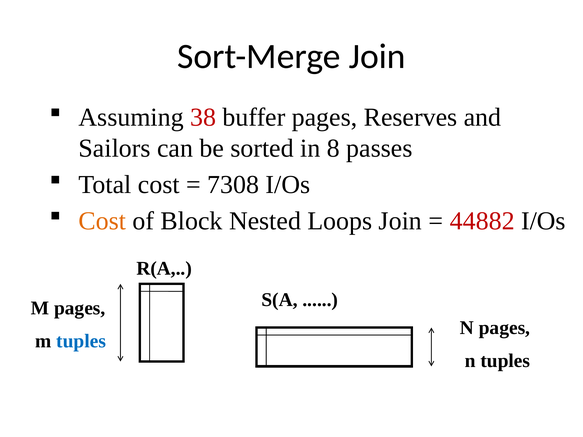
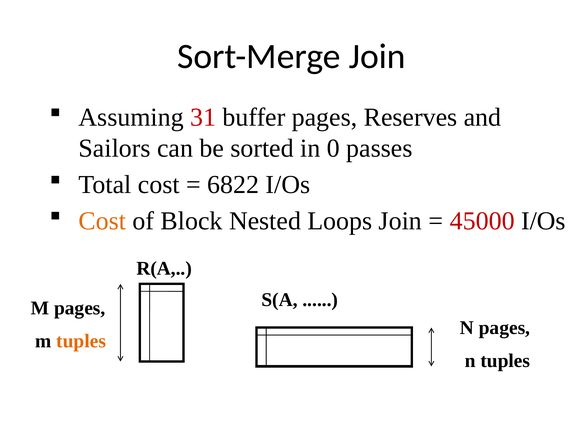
38: 38 -> 31
8: 8 -> 0
7308: 7308 -> 6822
44882: 44882 -> 45000
tuples at (81, 341) colour: blue -> orange
